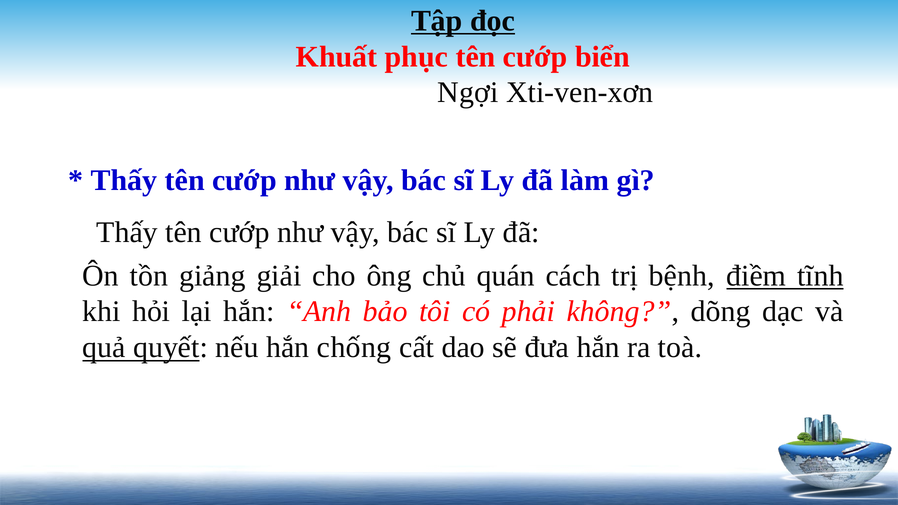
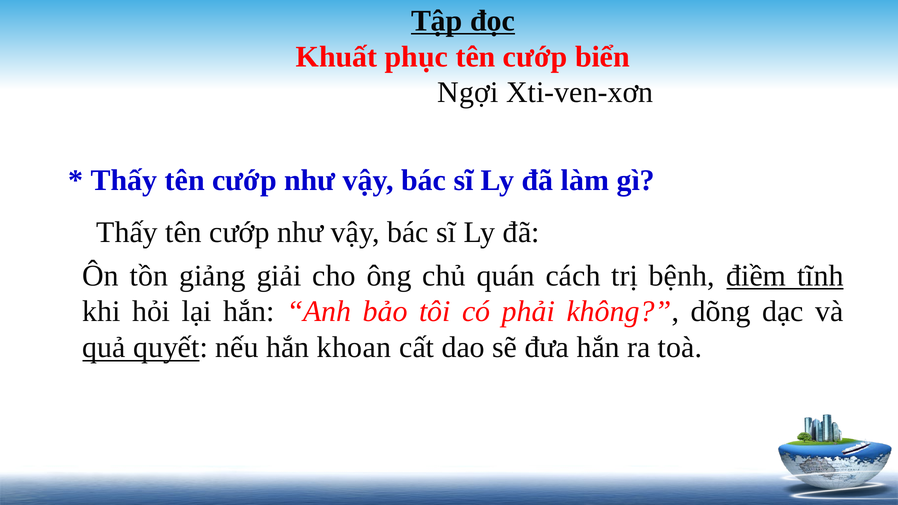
chống: chống -> khoan
